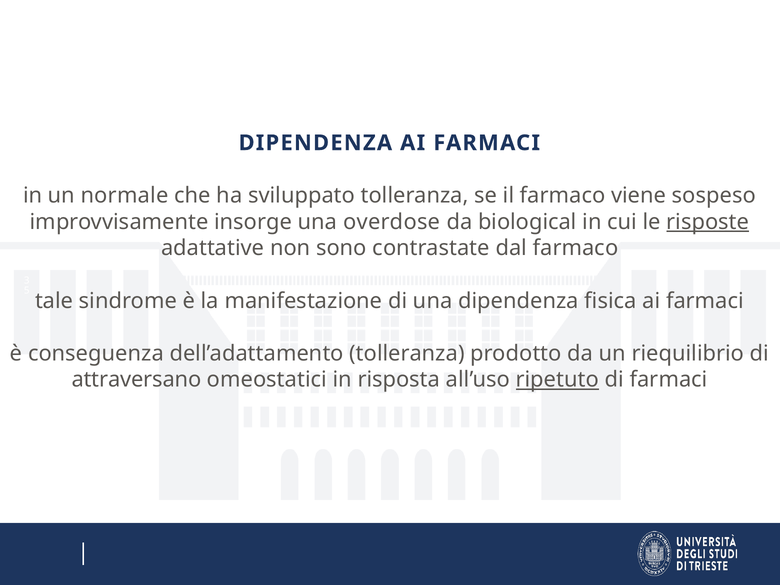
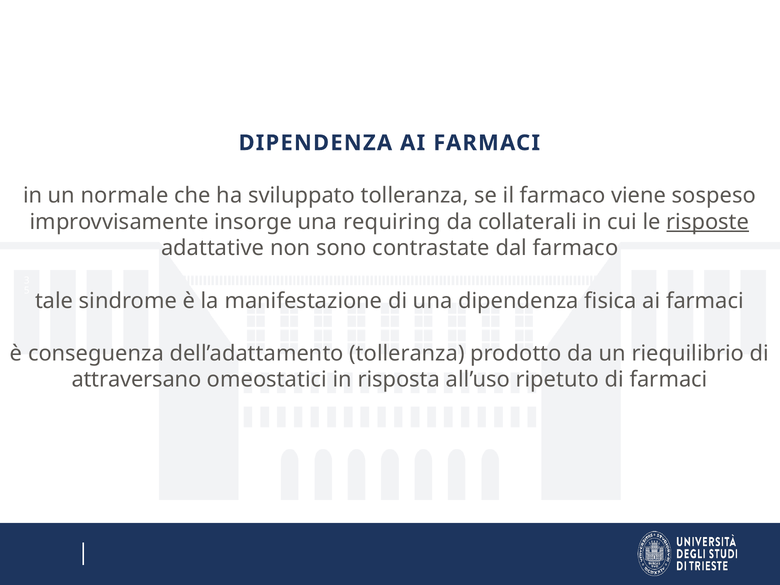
overdose: overdose -> requiring
biological: biological -> collaterali
ripetuto underline: present -> none
